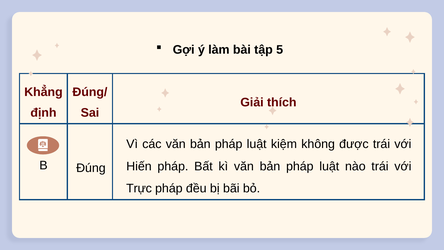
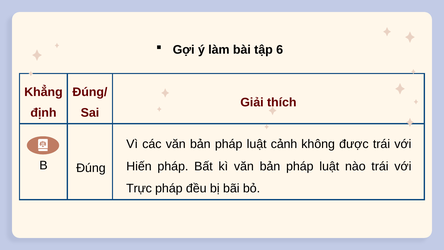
5: 5 -> 6
kiệm: kiệm -> cảnh
